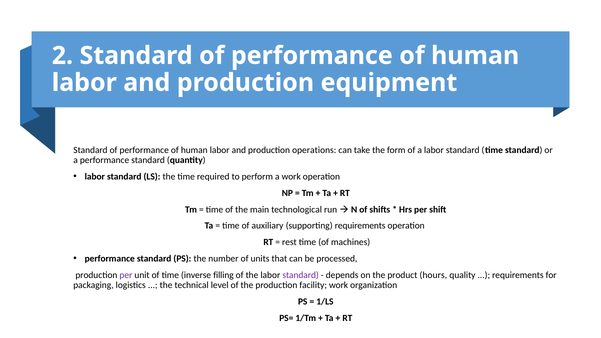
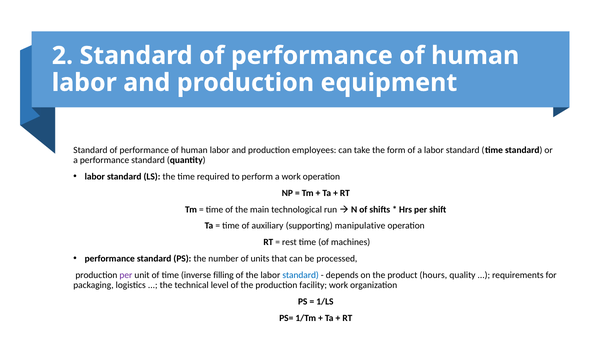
operations: operations -> employees
supporting requirements: requirements -> manipulative
standard at (301, 275) colour: purple -> blue
